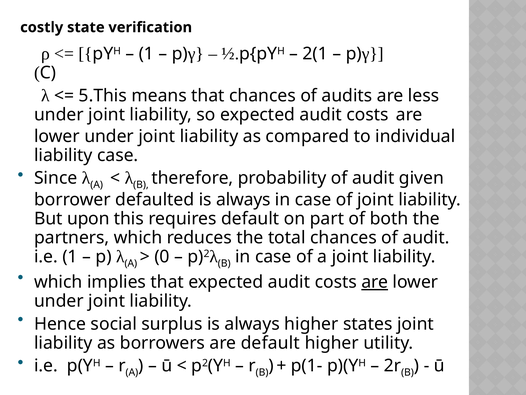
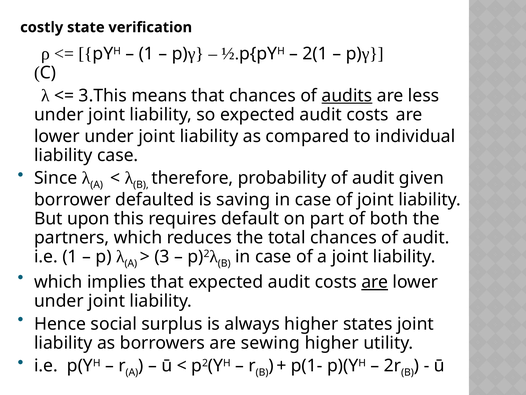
5.This: 5.This -> 3.This
audits underline: none -> present
defaulted is always: always -> saving
0: 0 -> 3
are default: default -> sewing
